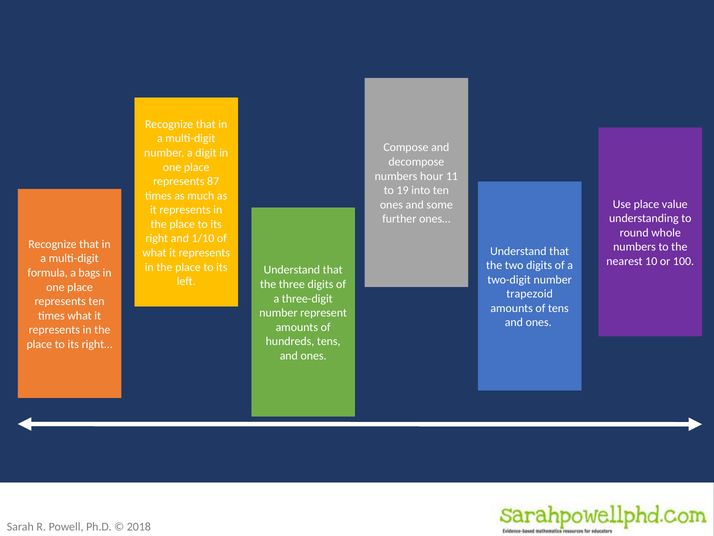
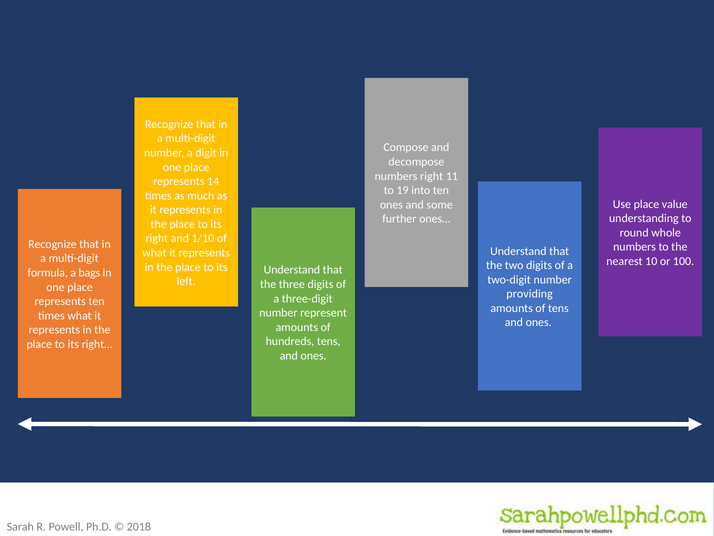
numbers hour: hour -> right
87: 87 -> 14
trapezoid: trapezoid -> providing
